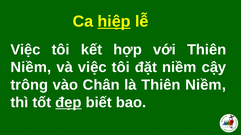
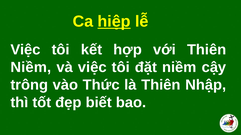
Chân: Chân -> Thức
là Thiên Niềm: Niềm -> Nhập
đẹp underline: present -> none
